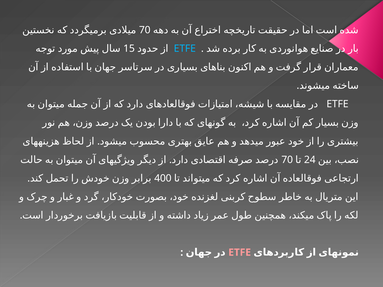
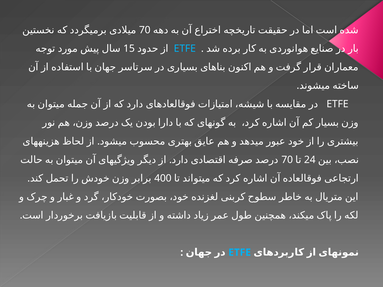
ETFE at (240, 253) colour: pink -> light blue
